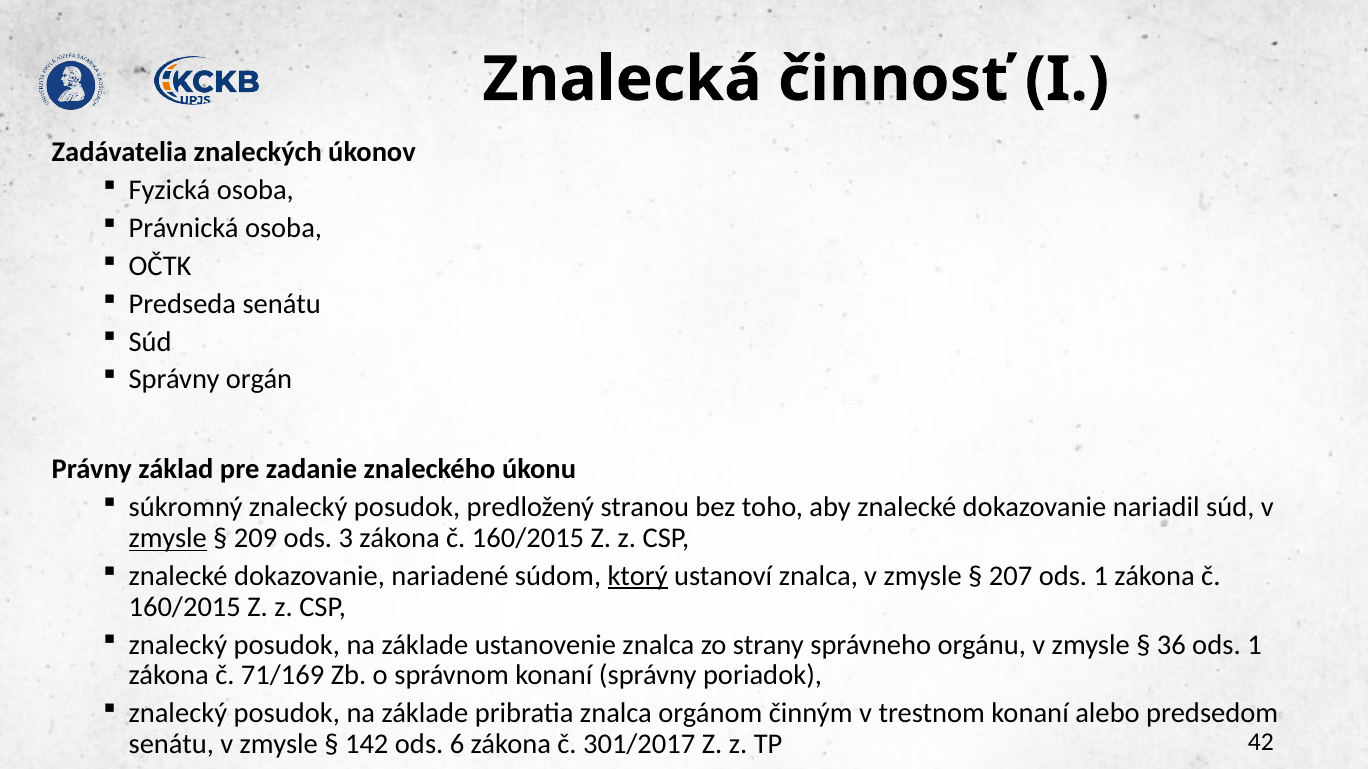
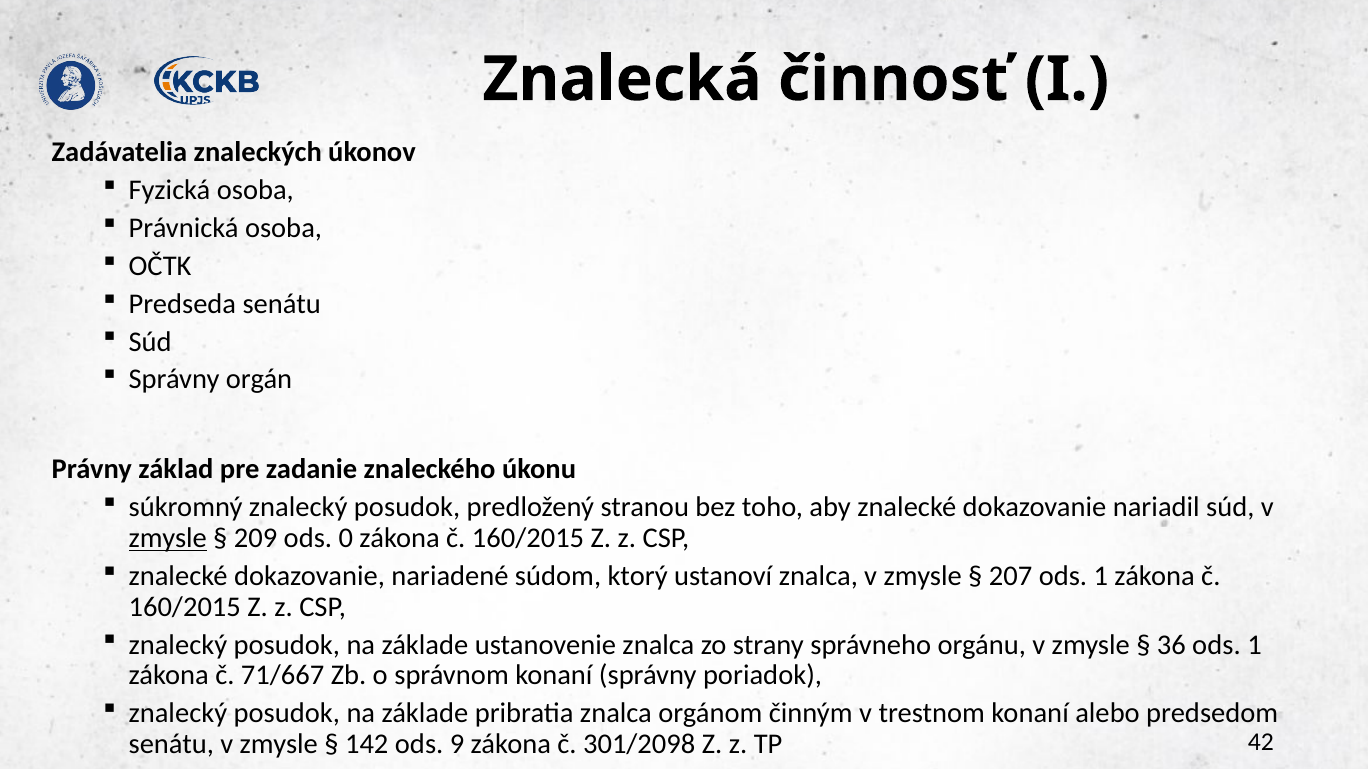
3: 3 -> 0
ktorý underline: present -> none
71/169: 71/169 -> 71/667
6: 6 -> 9
301/2017: 301/2017 -> 301/2098
